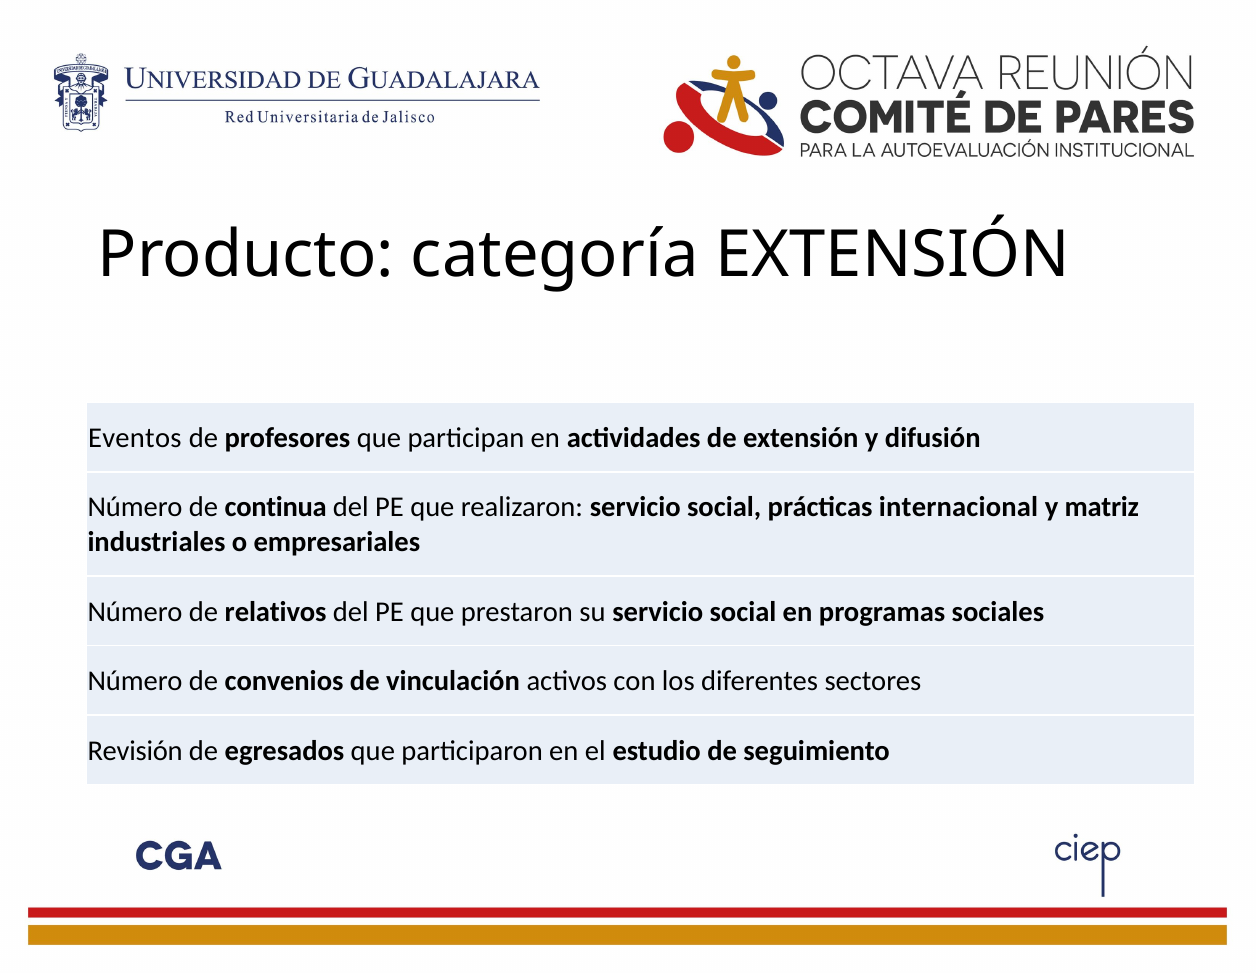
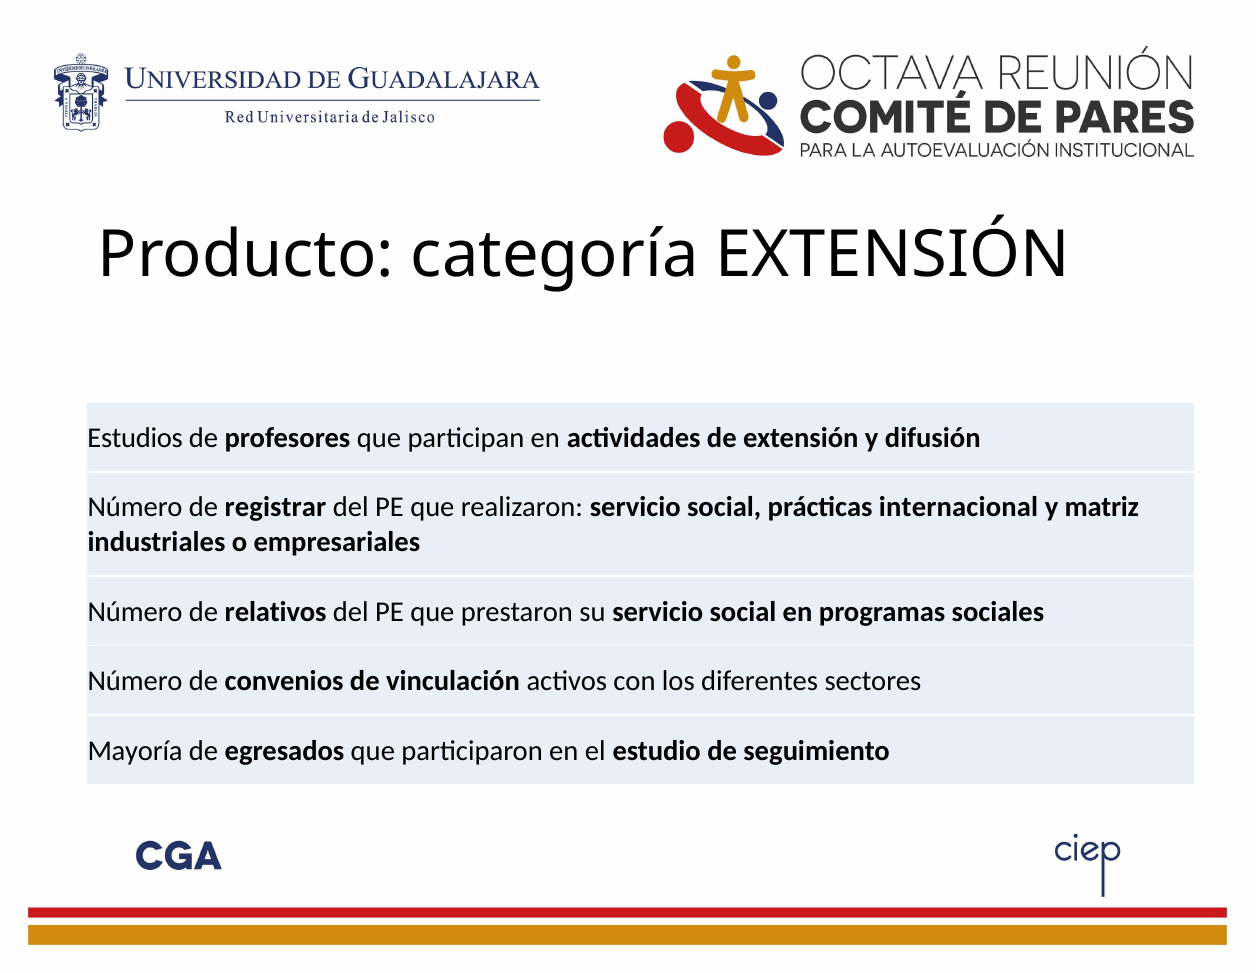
Eventos: Eventos -> Estudios
continua: continua -> registrar
Revisión: Revisión -> Mayoría
